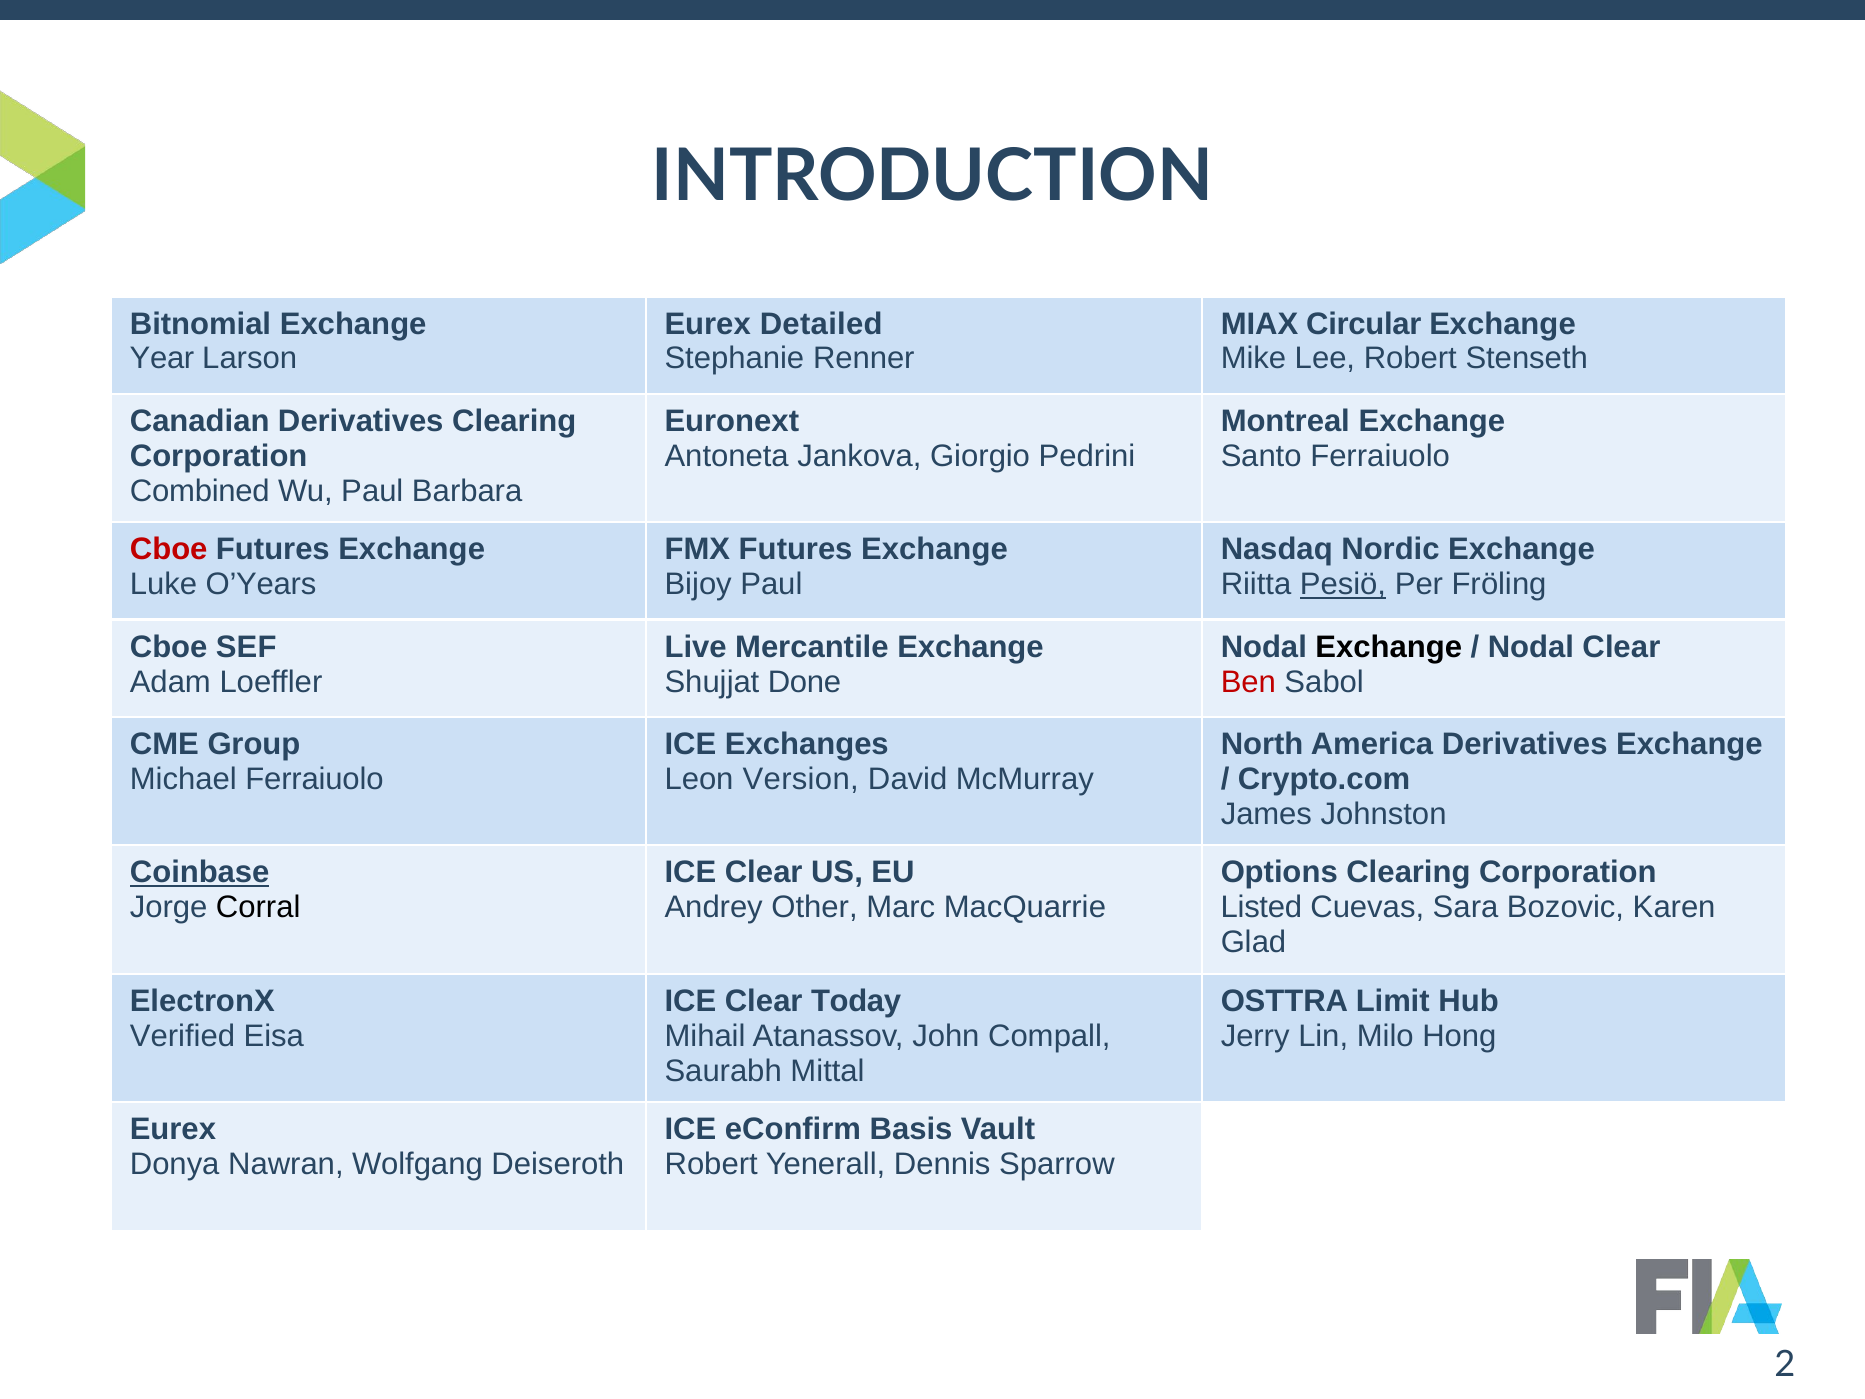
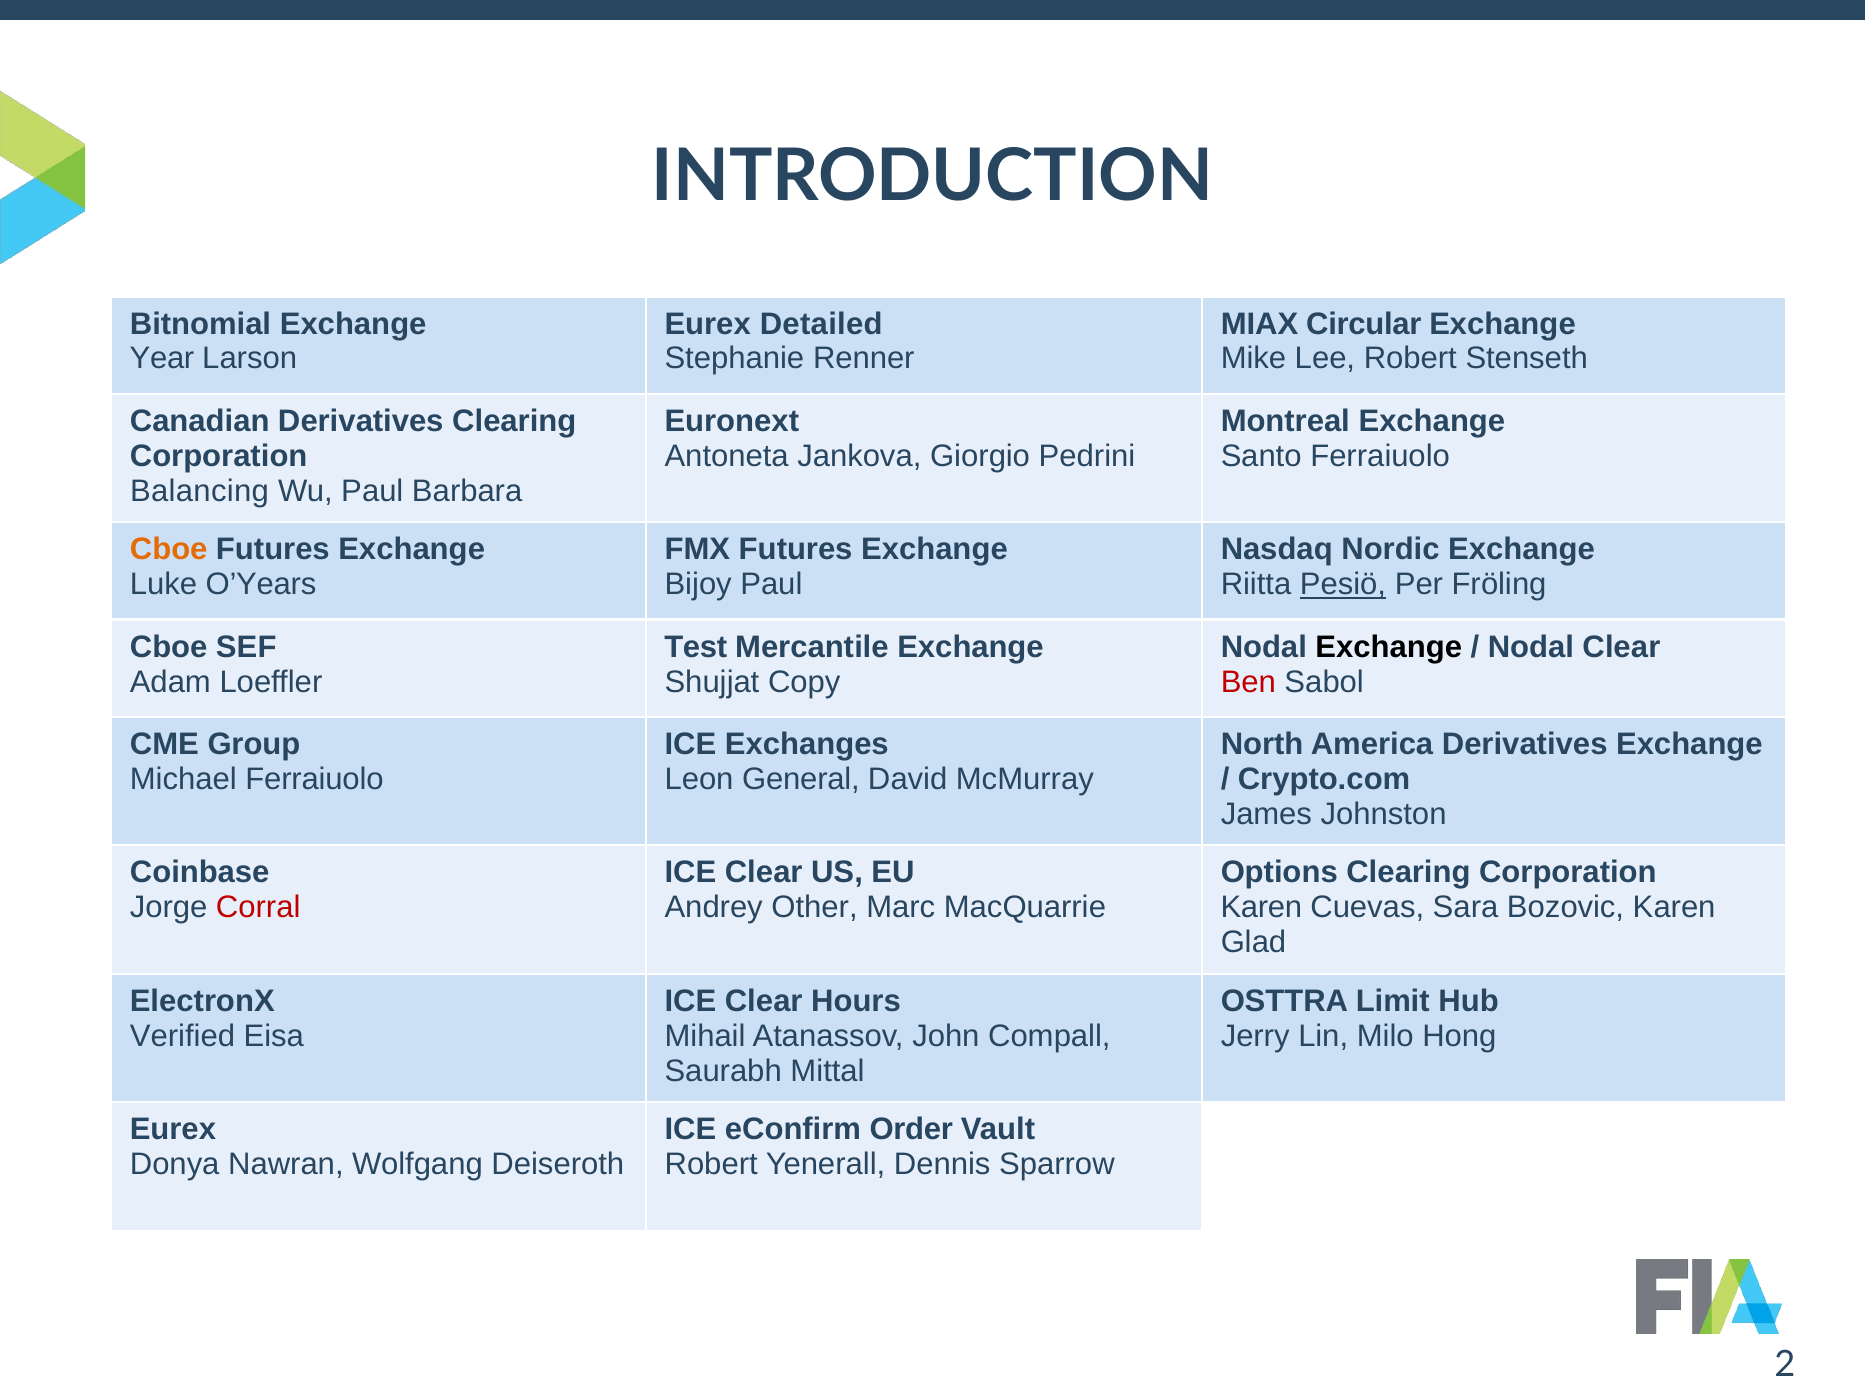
Combined: Combined -> Balancing
Cboe at (169, 550) colour: red -> orange
Live: Live -> Test
Done: Done -> Copy
Version: Version -> General
Coinbase underline: present -> none
Corral colour: black -> red
Listed at (1261, 907): Listed -> Karen
Today: Today -> Hours
Basis: Basis -> Order
